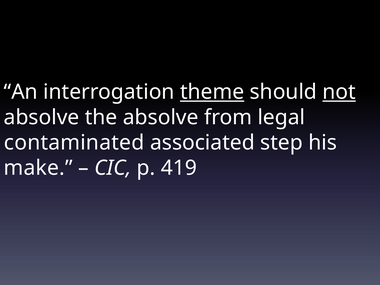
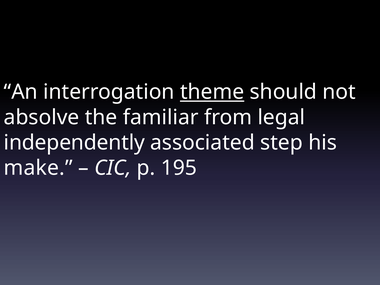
not underline: present -> none
the absolve: absolve -> familiar
contaminated: contaminated -> independently
419: 419 -> 195
